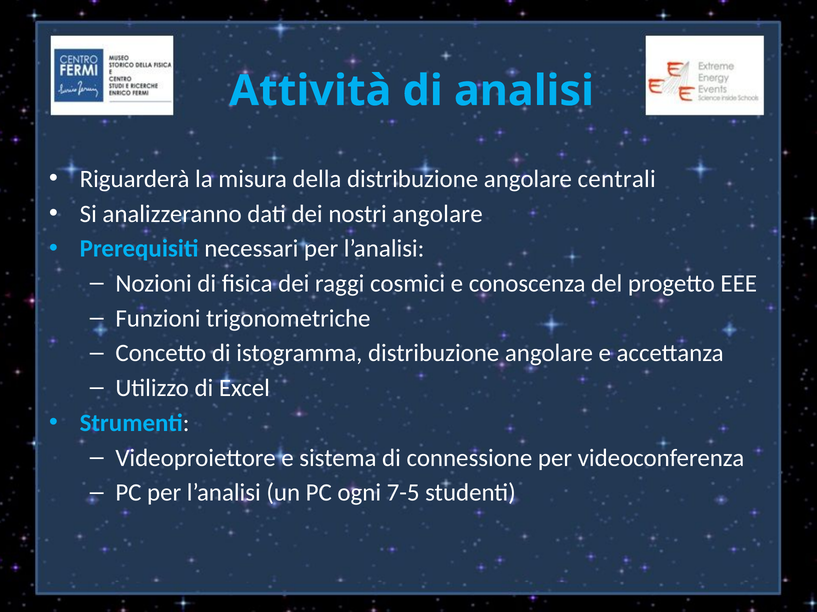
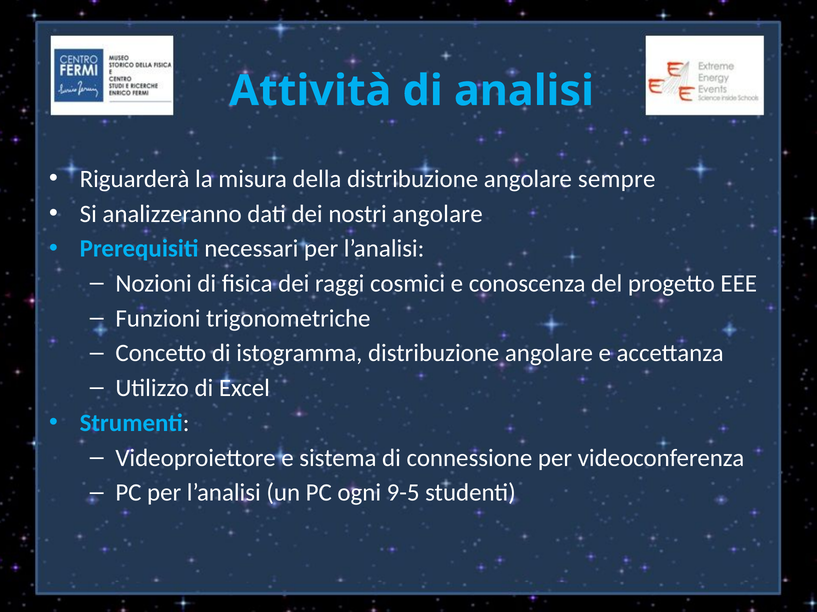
centrali: centrali -> sempre
7-5: 7-5 -> 9-5
